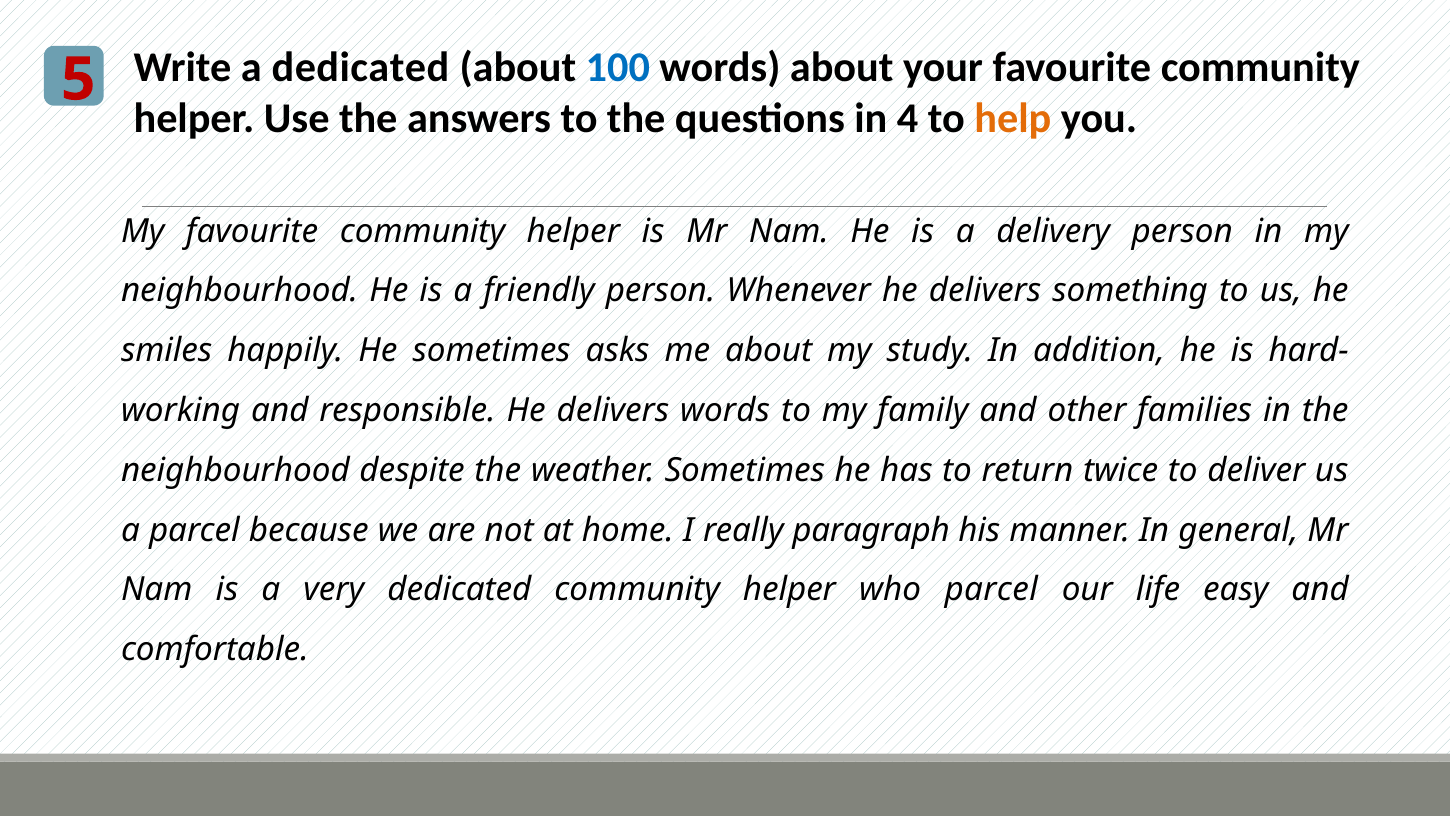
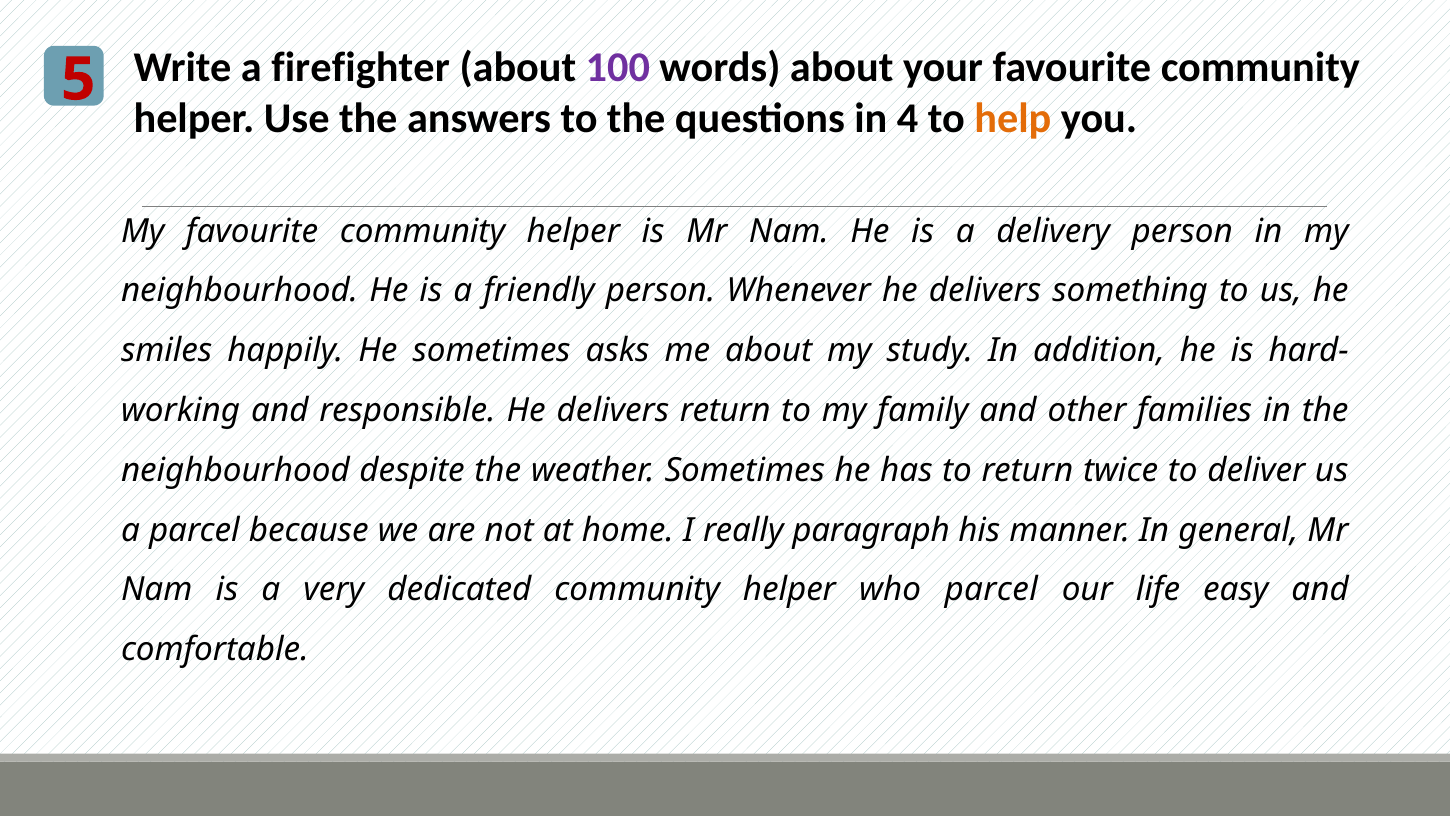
a dedicated: dedicated -> firefighter
100 colour: blue -> purple
delivers words: words -> return
